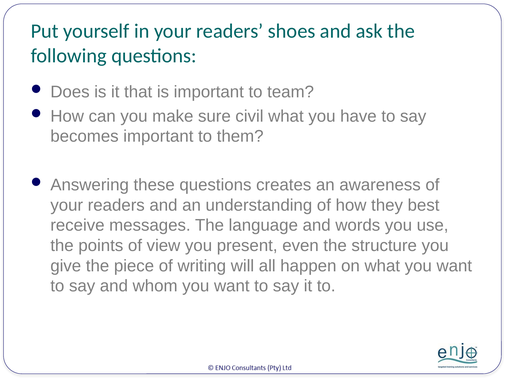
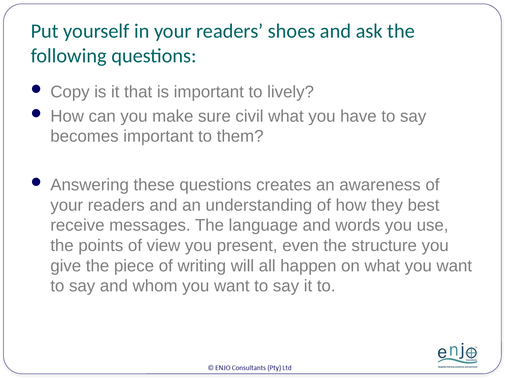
Does: Does -> Copy
team: team -> lively
